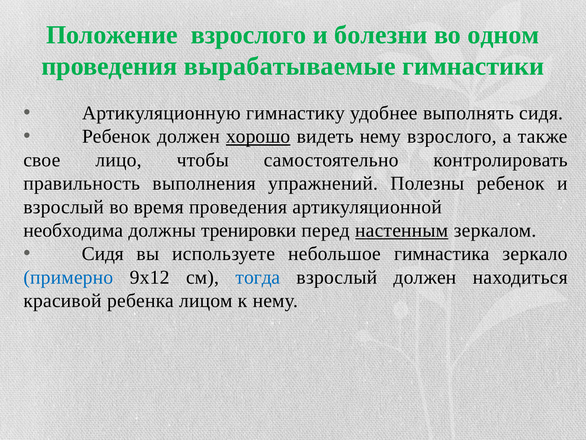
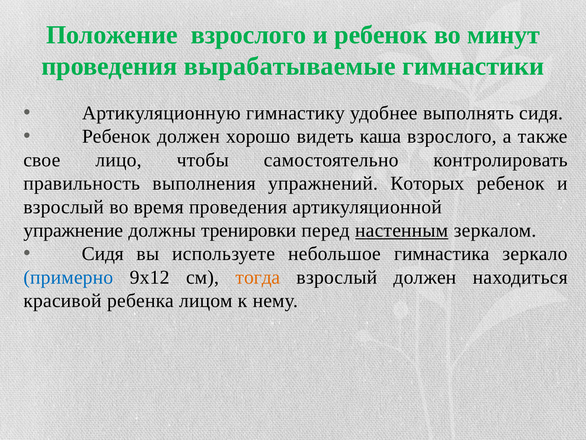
и болезни: болезни -> ребенок
одном: одном -> минут
хорошо underline: present -> none
видеть нему: нему -> каша
Полезны: Полезны -> Которых
необходима: необходима -> упражнение
тогда colour: blue -> orange
